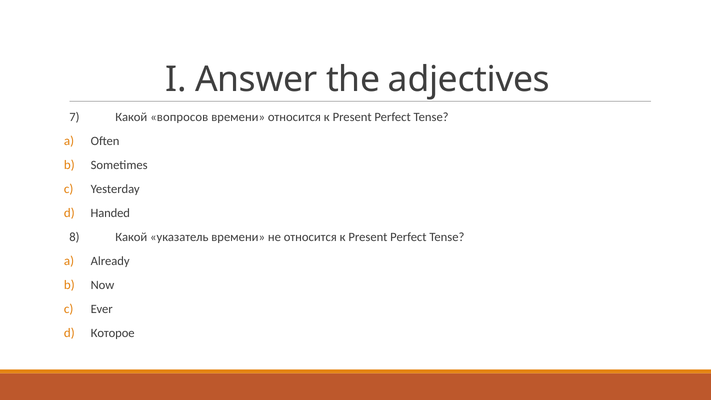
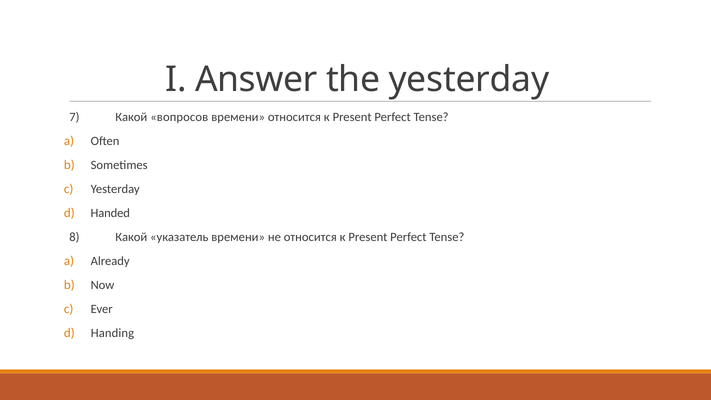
the adjectives: adjectives -> yesterday
Которое: Которое -> Handing
